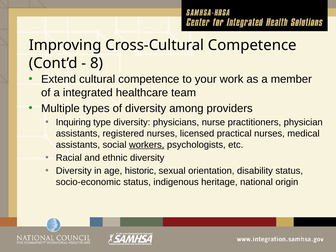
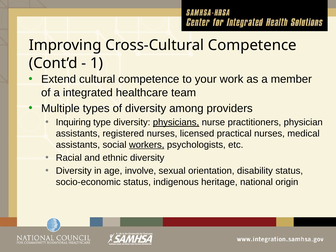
8: 8 -> 1
physicians underline: none -> present
historic: historic -> involve
